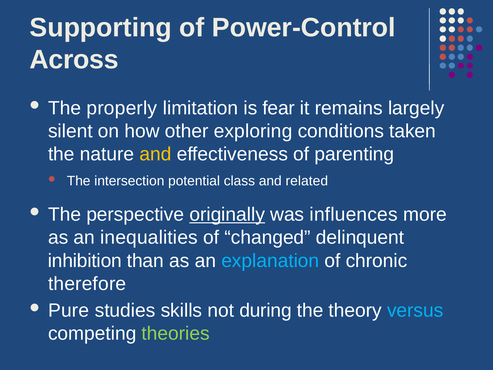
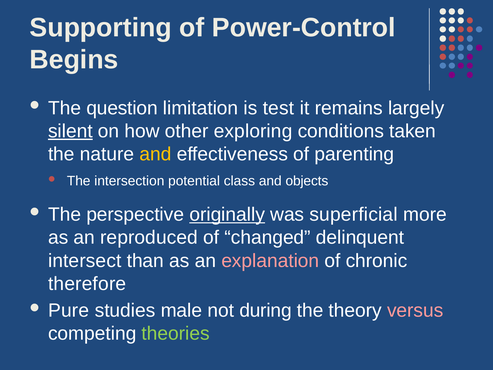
Across: Across -> Begins
properly: properly -> question
fear: fear -> test
silent underline: none -> present
related: related -> objects
influences: influences -> superficial
inequalities: inequalities -> reproduced
inhibition: inhibition -> intersect
explanation colour: light blue -> pink
skills: skills -> male
versus colour: light blue -> pink
